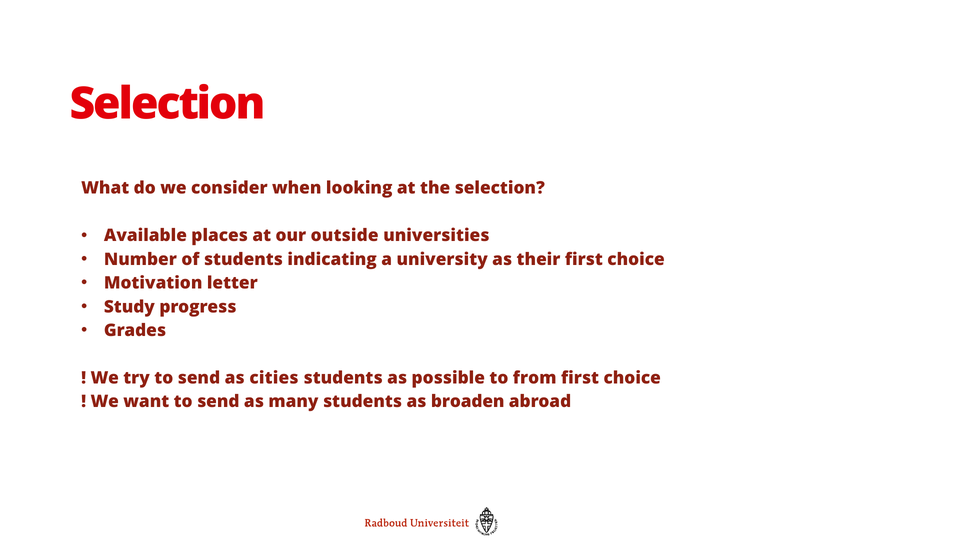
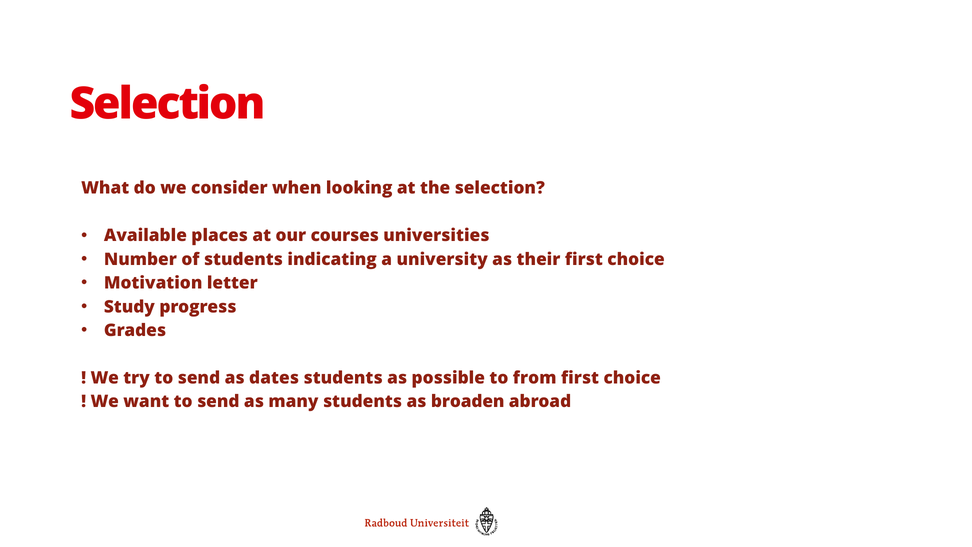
outside: outside -> courses
cities: cities -> dates
